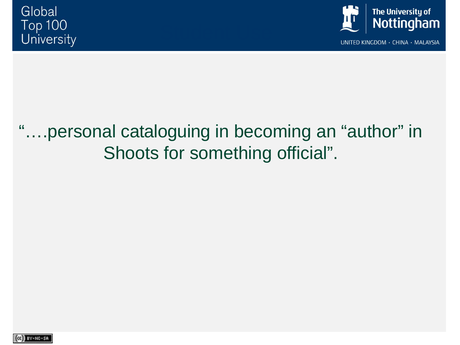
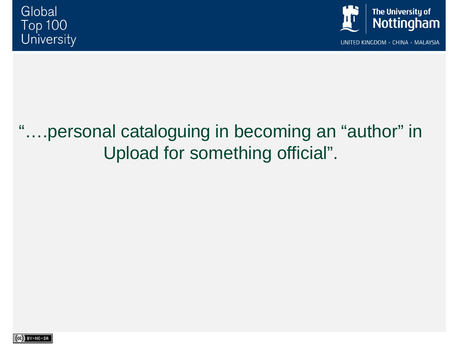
Shoots: Shoots -> Upload
